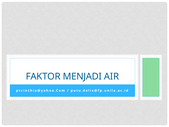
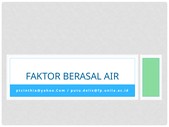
MENJADI: MENJADI -> BERASAL
